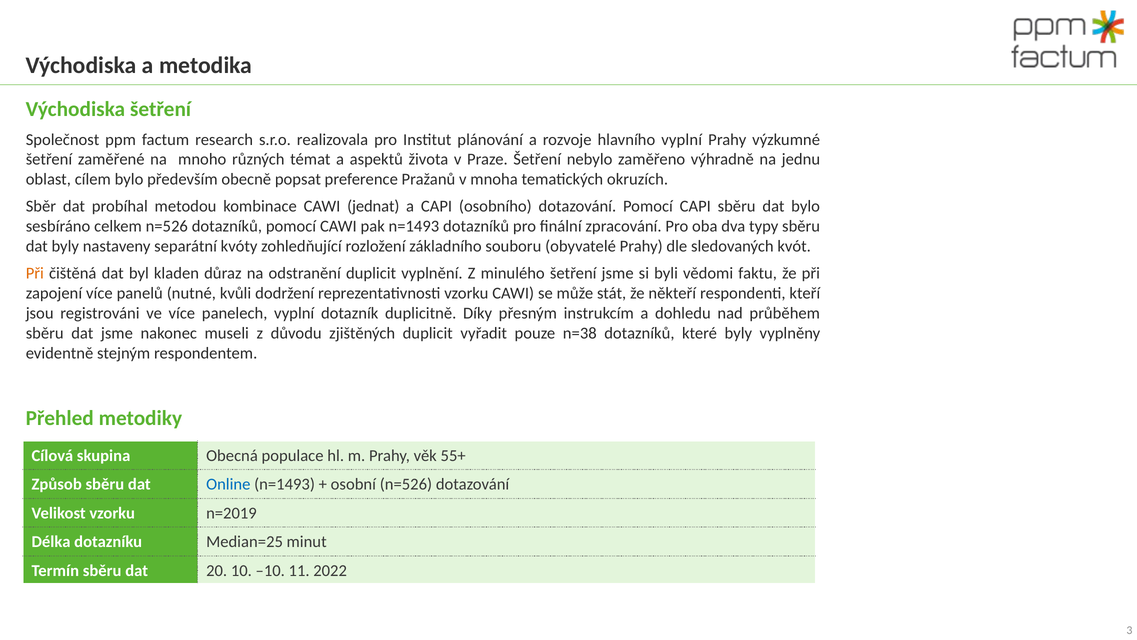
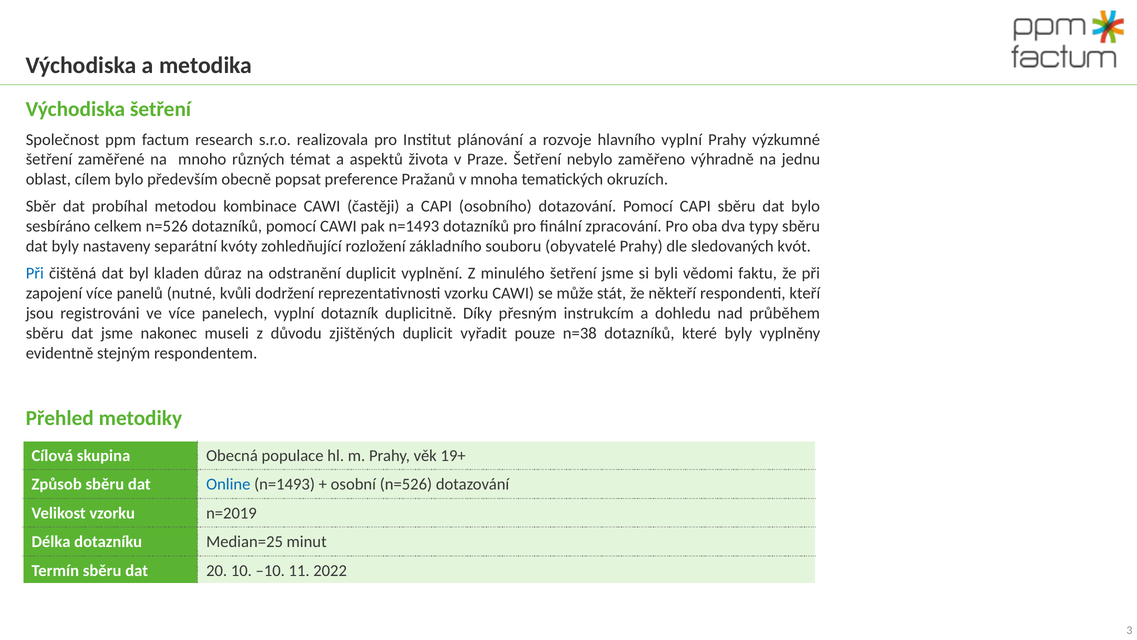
jednat: jednat -> častěji
Při at (35, 273) colour: orange -> blue
55+: 55+ -> 19+
